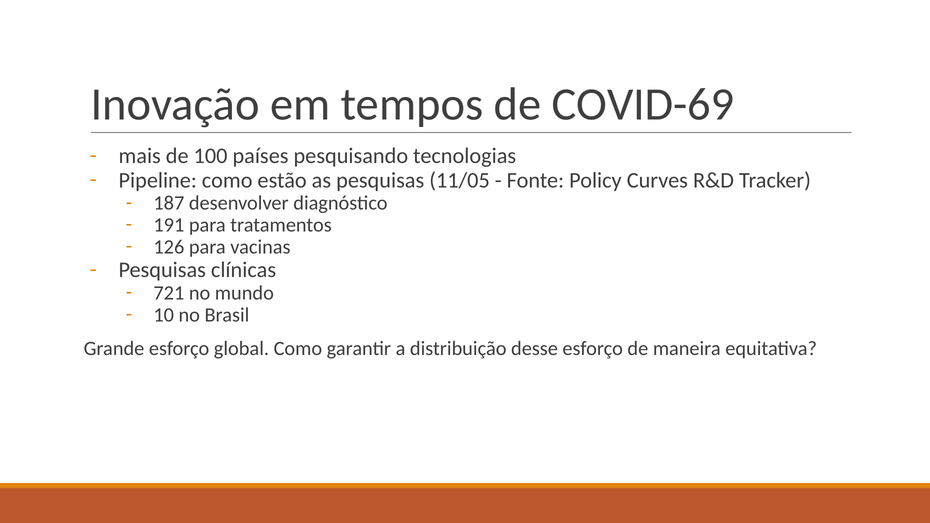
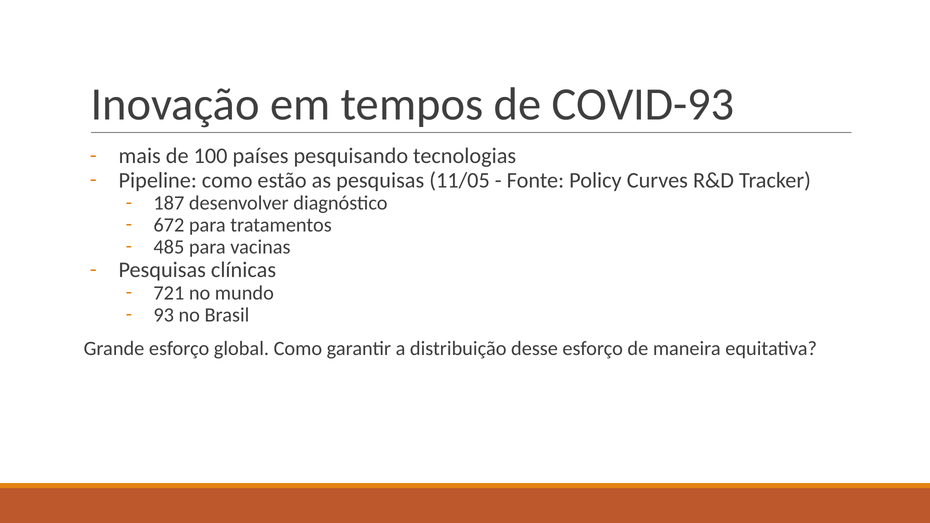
COVID-69: COVID-69 -> COVID-93
191: 191 -> 672
126: 126 -> 485
10: 10 -> 93
